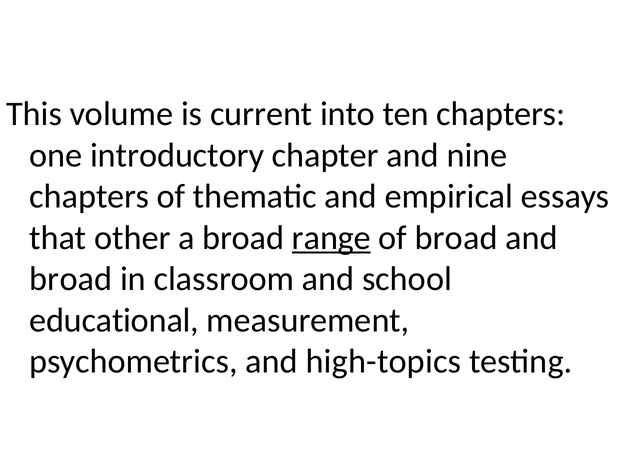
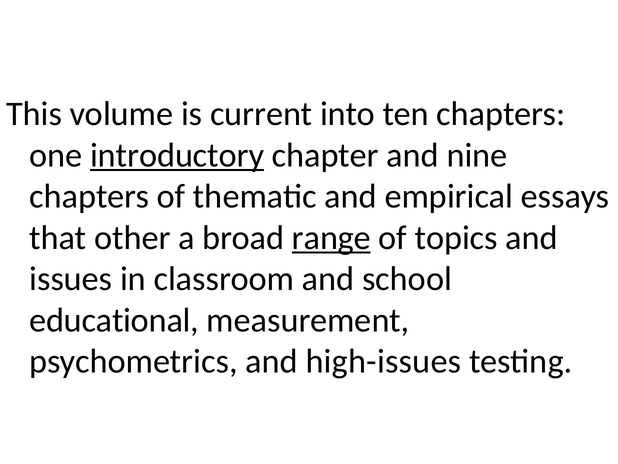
introductory underline: none -> present
of broad: broad -> topics
broad at (71, 279): broad -> issues
high-topics: high-topics -> high-issues
